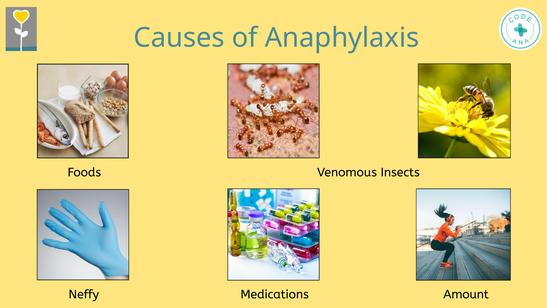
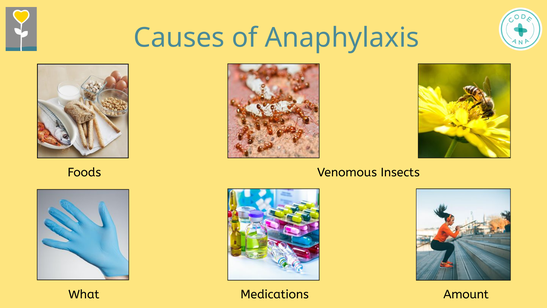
Neffy: Neffy -> What
